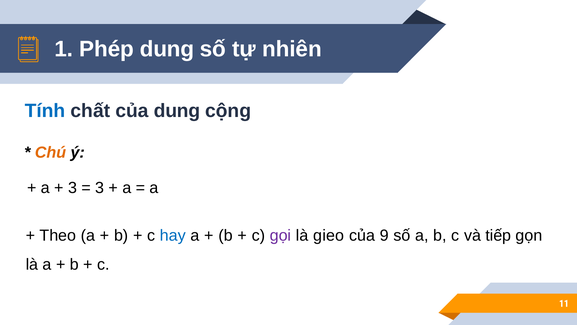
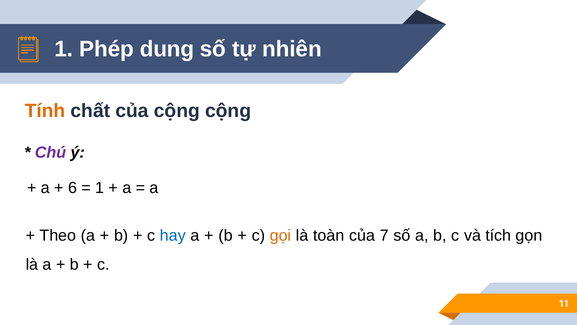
Tính colour: blue -> orange
của dung: dung -> cộng
Chú colour: orange -> purple
3 at (73, 188): 3 -> 6
3 at (100, 188): 3 -> 1
gọi colour: purple -> orange
gieo: gieo -> toàn
9: 9 -> 7
tiếp: tiếp -> tích
